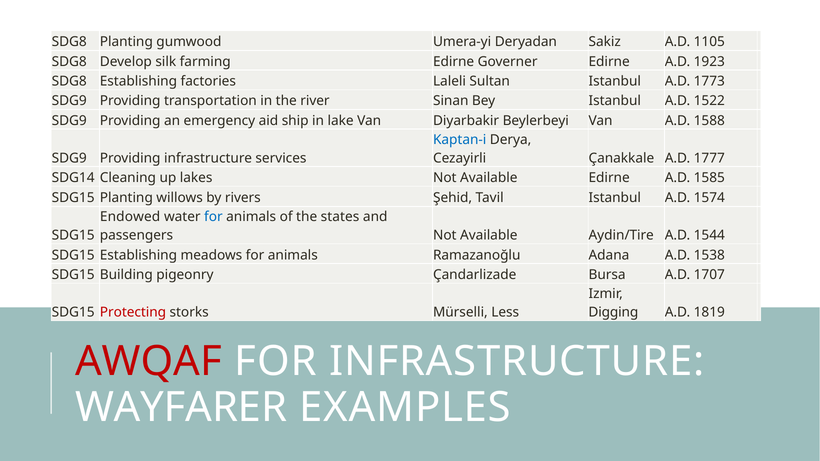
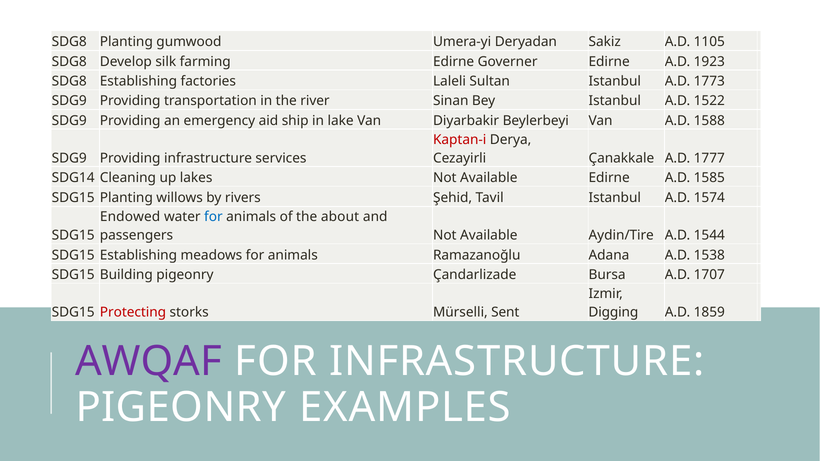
Kaptan-i colour: blue -> red
states: states -> about
Less: Less -> Sent
1819: 1819 -> 1859
AWQAF colour: red -> purple
WAYFARER at (181, 407): WAYFARER -> PIGEONRY
